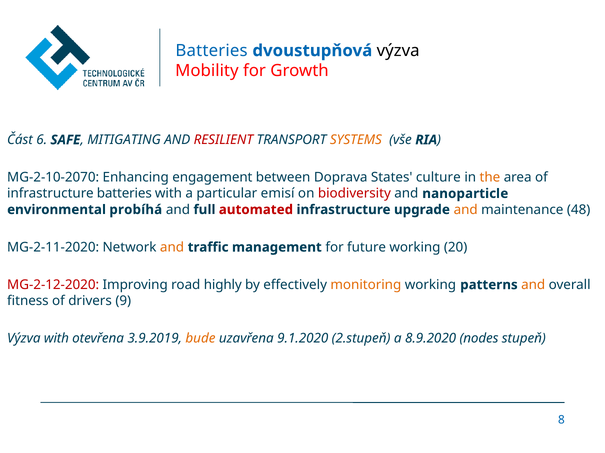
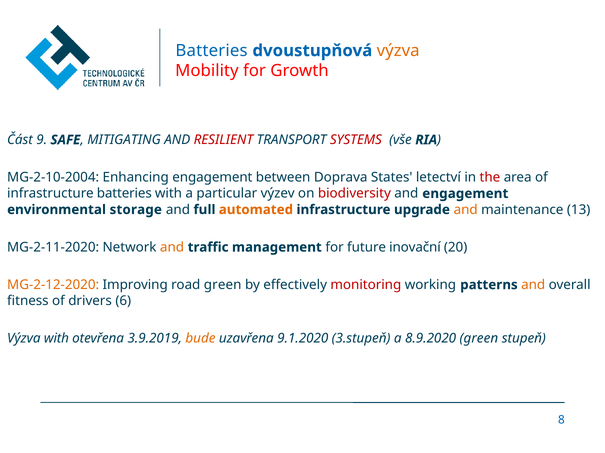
výzva at (398, 51) colour: black -> orange
6: 6 -> 9
SYSTEMS colour: orange -> red
MG-2-10-2070: MG-2-10-2070 -> MG-2-10-2004
culture: culture -> letectví
the colour: orange -> red
emisí: emisí -> výzev
and nanoparticle: nanoparticle -> engagement
probíhá: probíhá -> storage
automated colour: red -> orange
48: 48 -> 13
future working: working -> inovační
MG-2-12-2020 colour: red -> orange
road highly: highly -> green
monitoring colour: orange -> red
9: 9 -> 6
2.stupeň: 2.stupeň -> 3.stupeň
8.9.2020 nodes: nodes -> green
